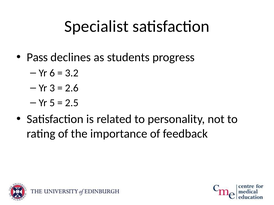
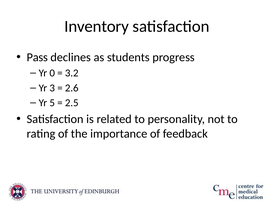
Specialist: Specialist -> Inventory
6: 6 -> 0
